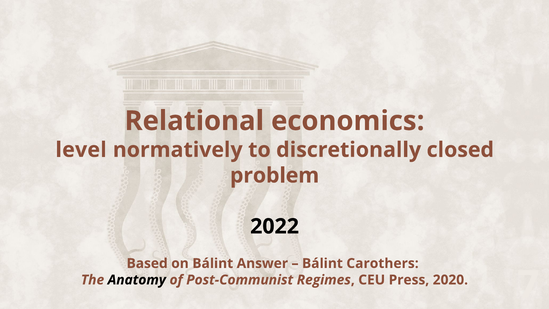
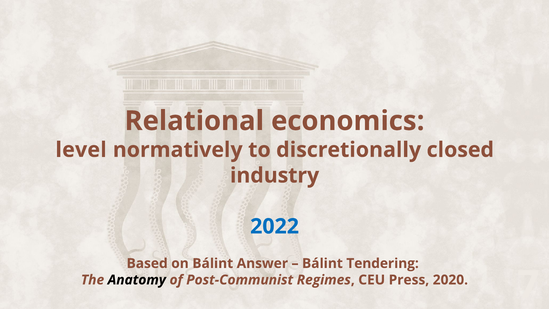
problem: problem -> industry
2022 colour: black -> blue
Carothers: Carothers -> Tendering
